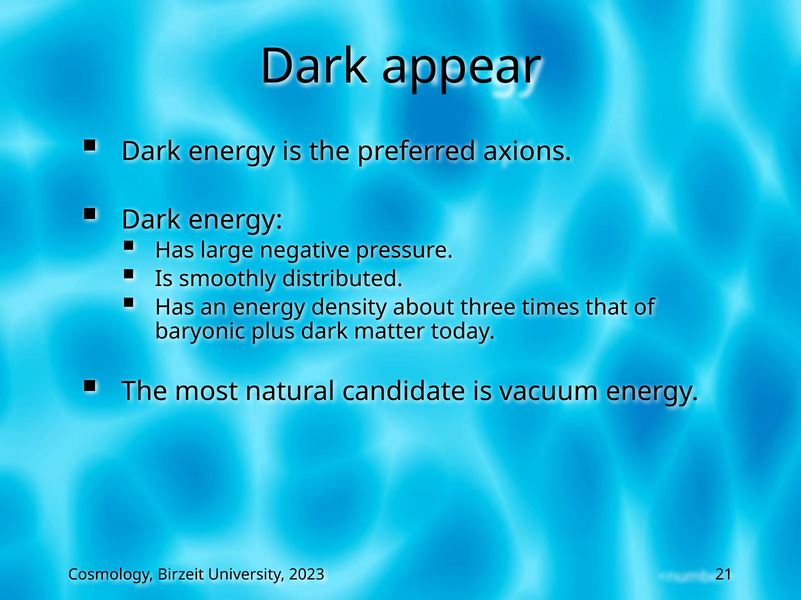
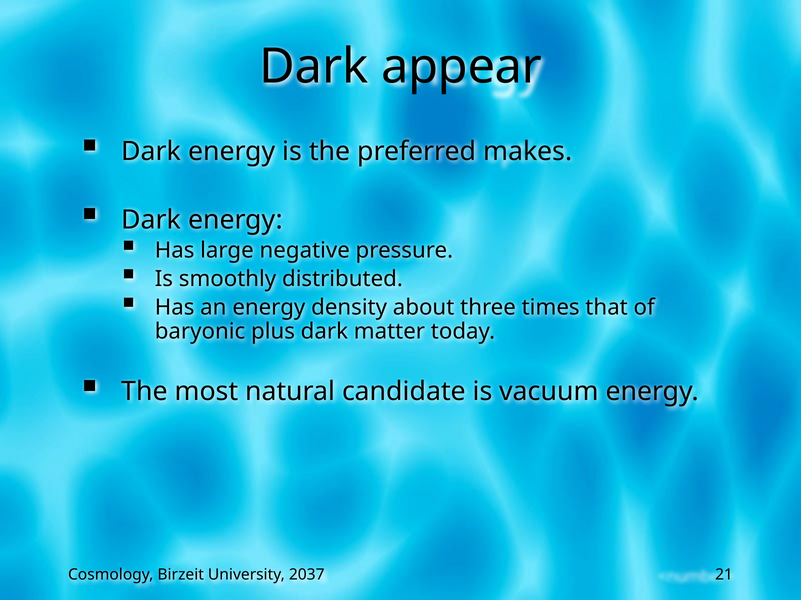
axions: axions -> makes
2023: 2023 -> 2037
